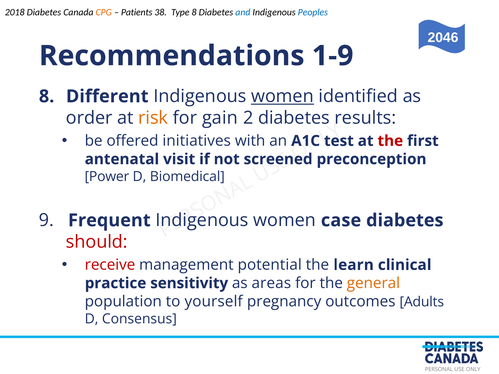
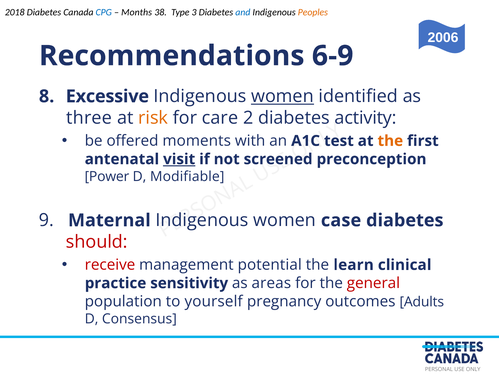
CPG colour: orange -> blue
Patients: Patients -> Months
Type 8: 8 -> 3
Peoples colour: blue -> orange
2046: 2046 -> 2006
1-9: 1-9 -> 6-9
Different: Different -> Excessive
order: order -> three
gain: gain -> care
results: results -> activity
initiatives: initiatives -> moments
the at (390, 141) colour: red -> orange
visit underline: none -> present
Biomedical: Biomedical -> Modifiable
Frequent: Frequent -> Maternal
general colour: orange -> red
